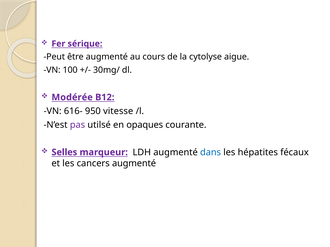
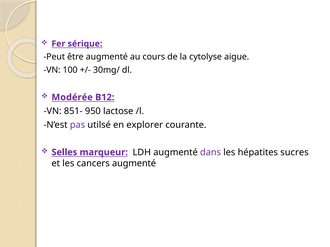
616-: 616- -> 851-
vitesse: vitesse -> lactose
opaques: opaques -> explorer
dans colour: blue -> purple
fécaux: fécaux -> sucres
